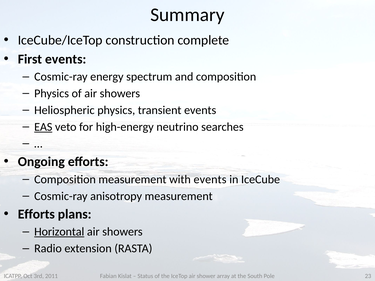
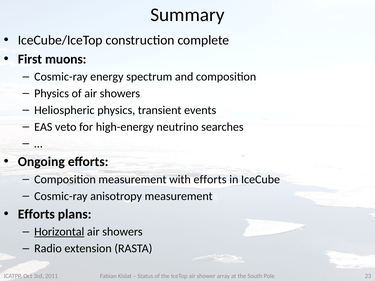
First events: events -> muons
EAS underline: present -> none
with events: events -> efforts
